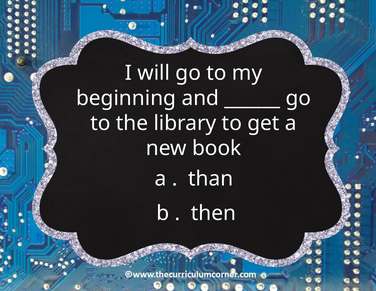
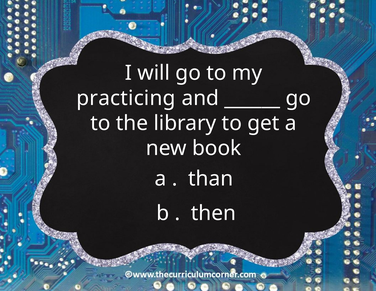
beginning: beginning -> practicing
